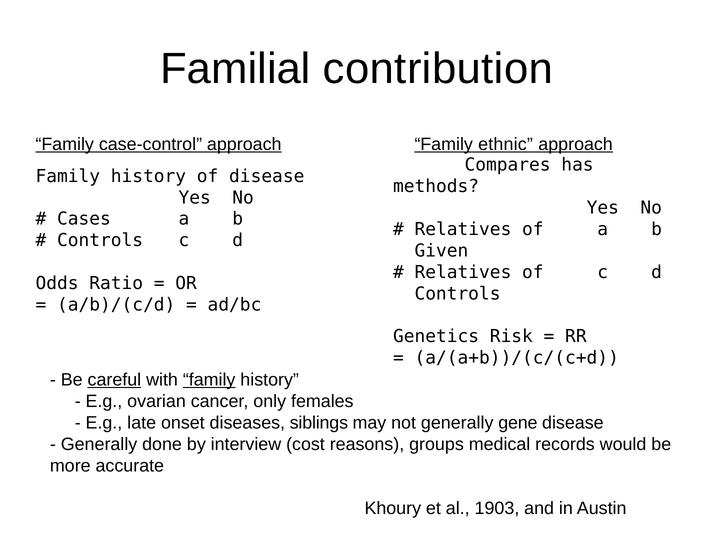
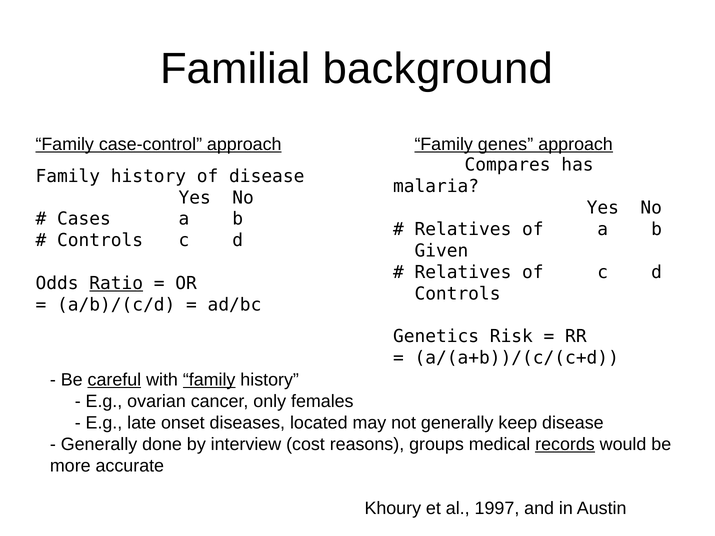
contribution: contribution -> background
ethnic: ethnic -> genes
methods: methods -> malaria
Ratio underline: none -> present
siblings: siblings -> located
gene: gene -> keep
records underline: none -> present
1903: 1903 -> 1997
